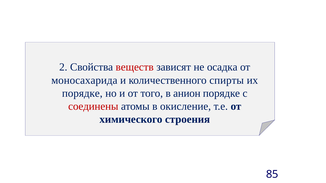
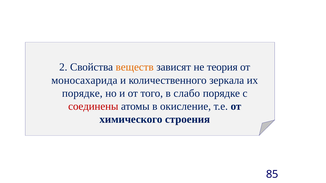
веществ colour: red -> orange
осадка: осадка -> теория
спирты: спирты -> зеркала
анион: анион -> слабо
